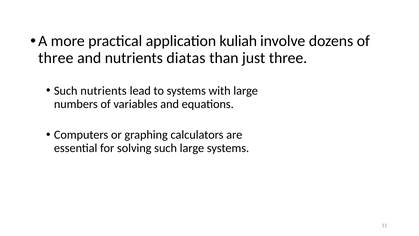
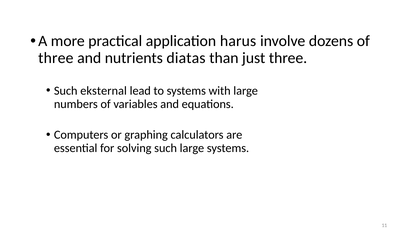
kuliah: kuliah -> harus
Such nutrients: nutrients -> eksternal
